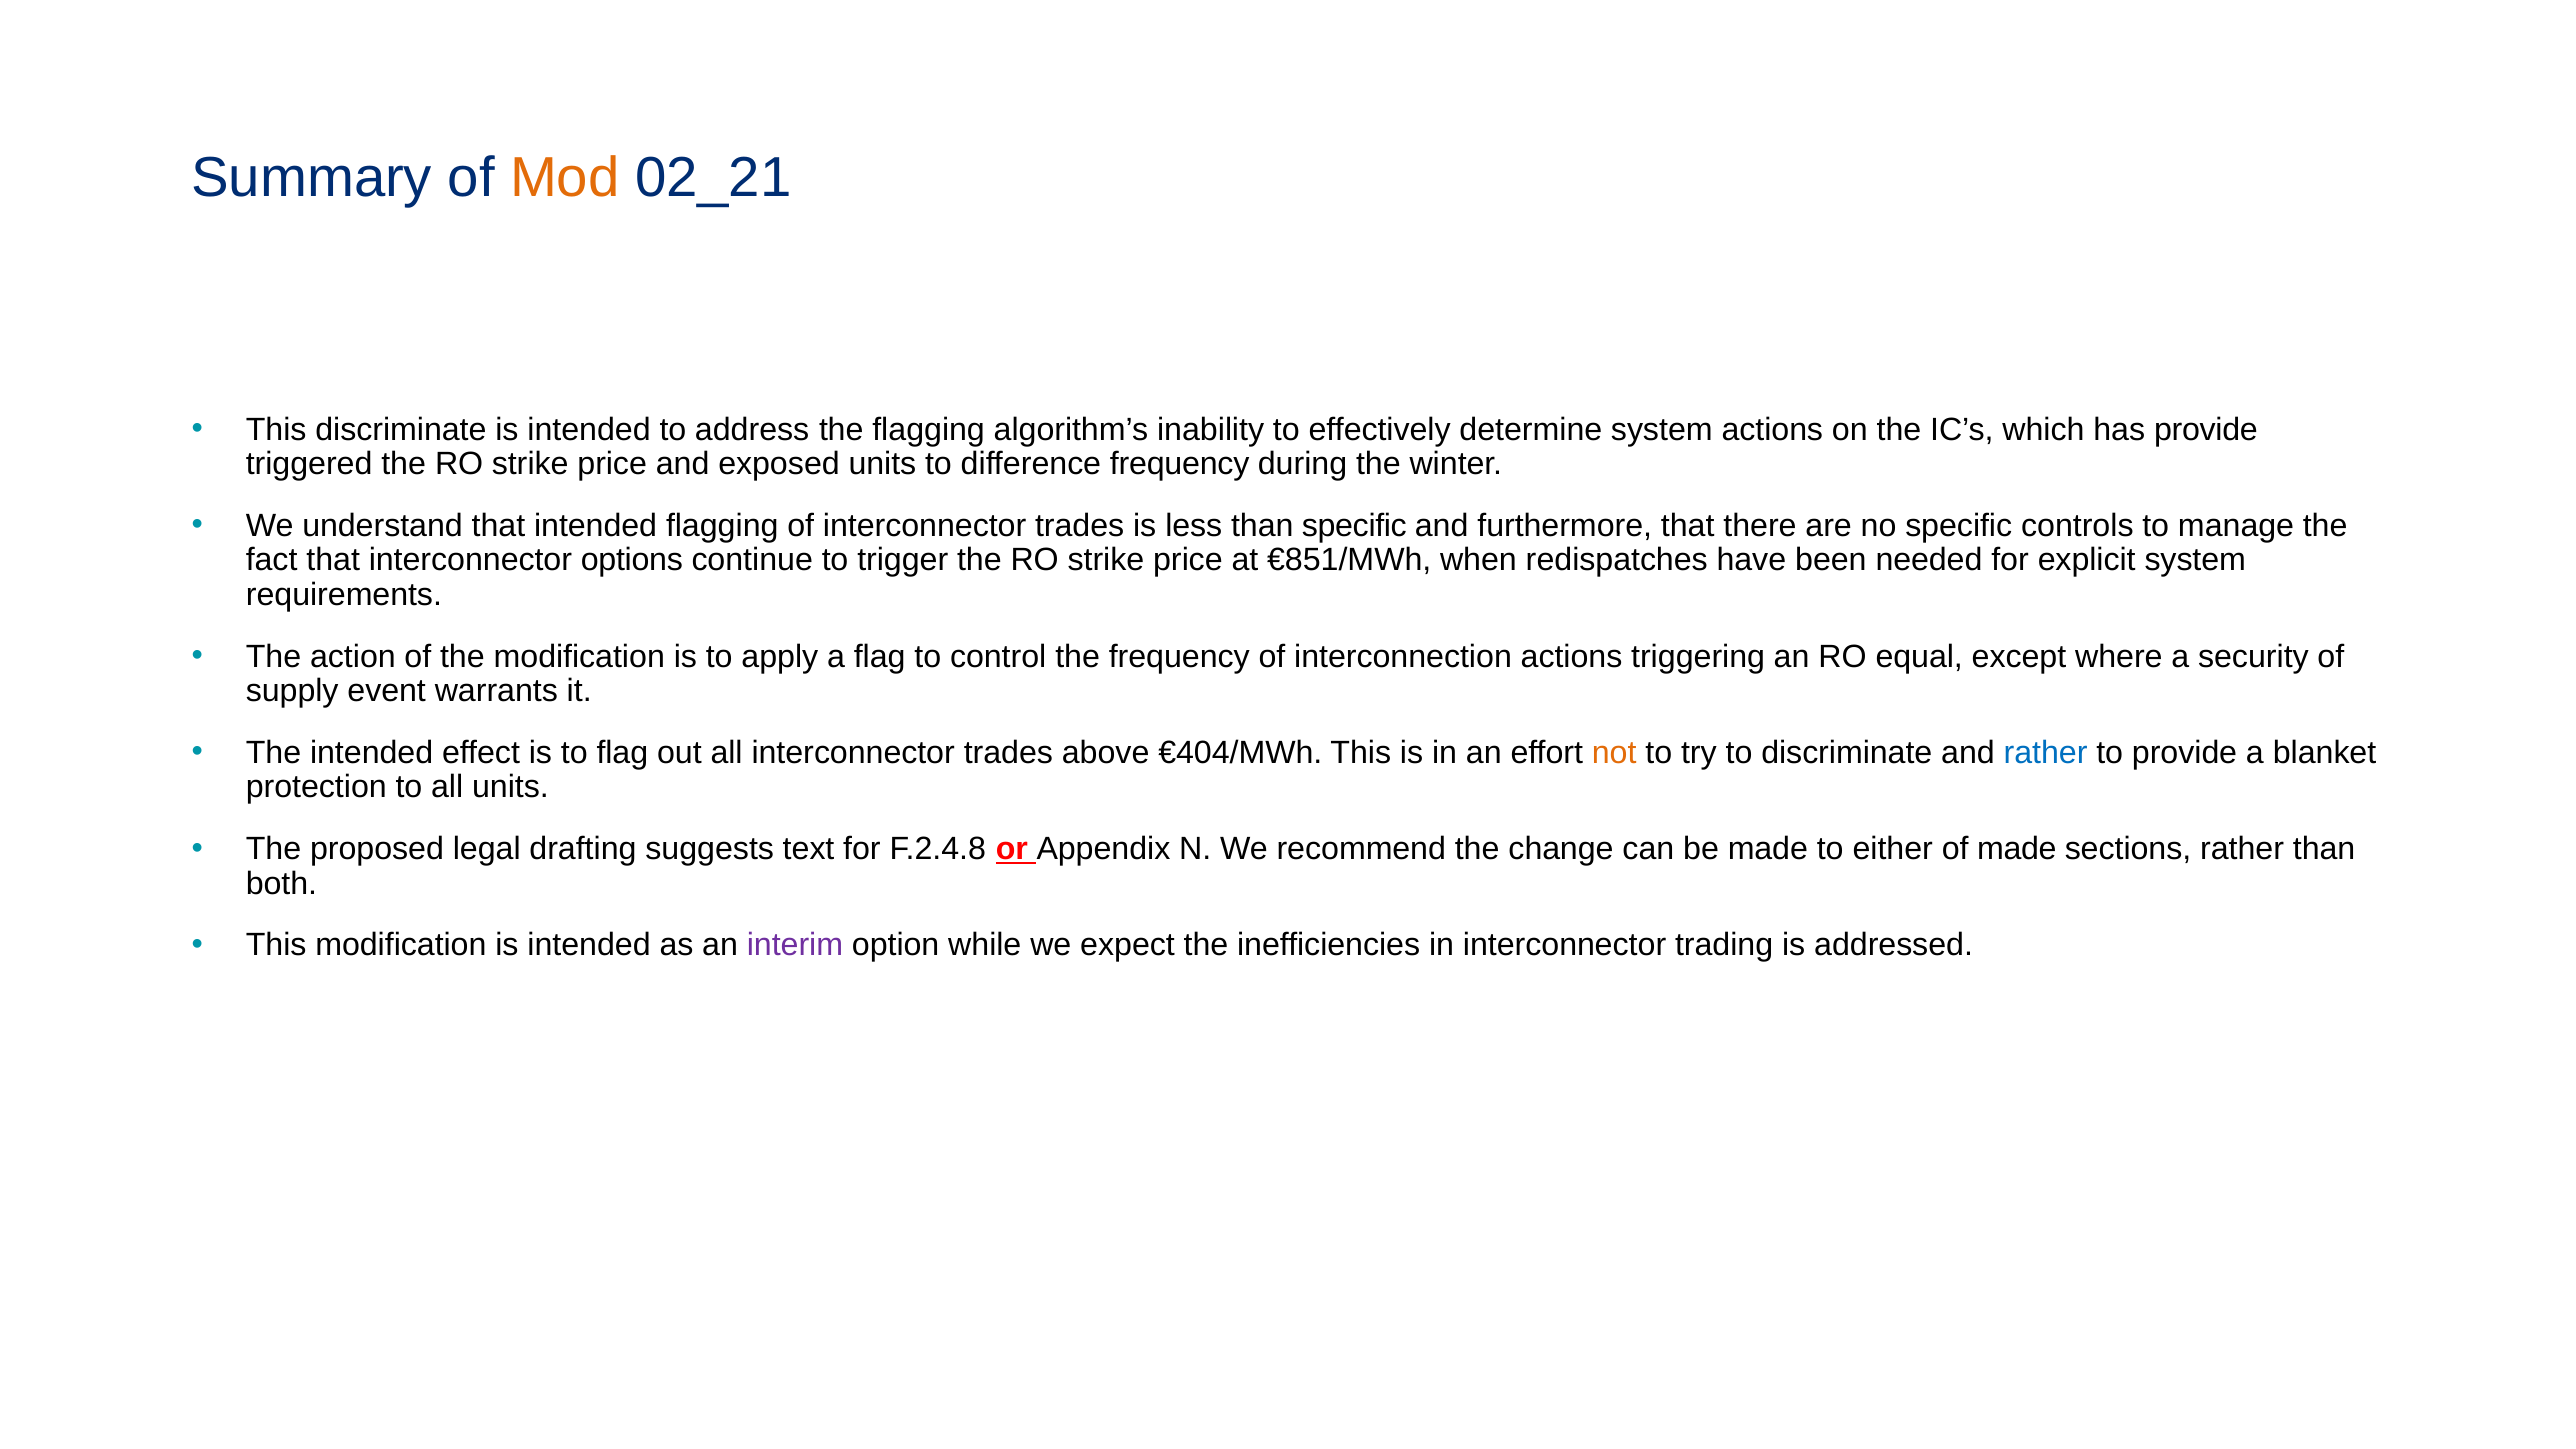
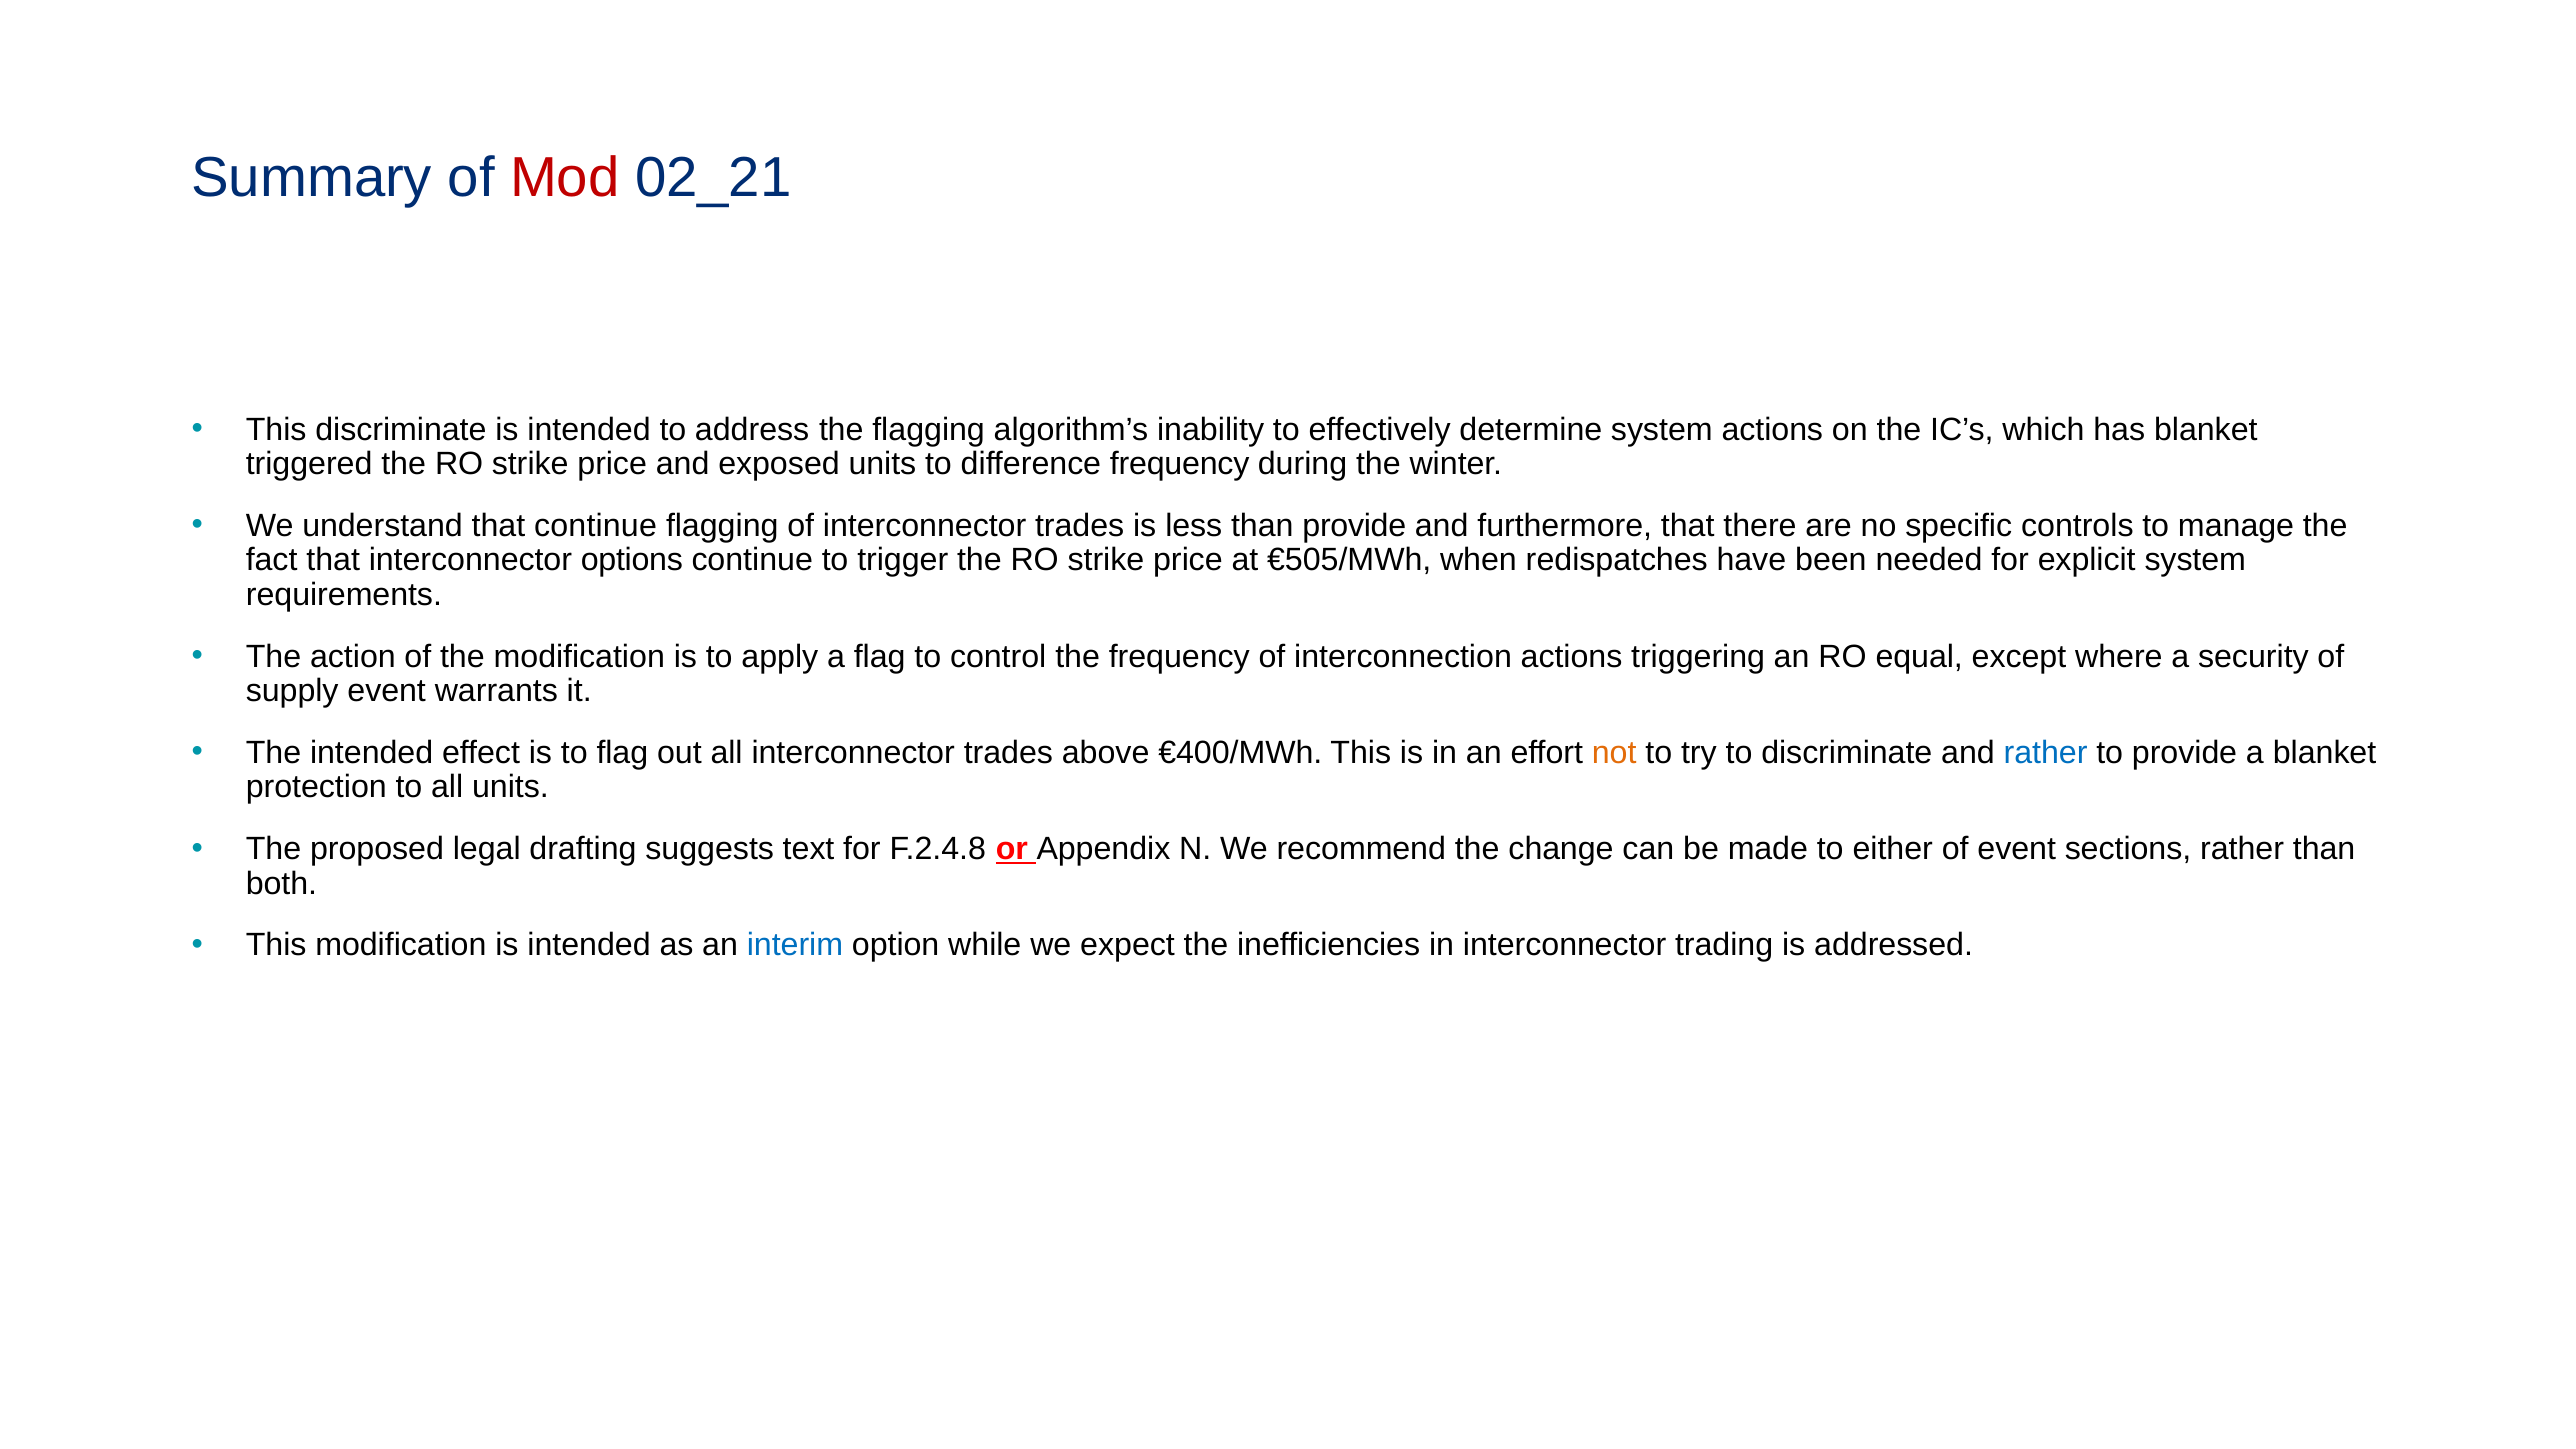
Mod colour: orange -> red
has provide: provide -> blanket
that intended: intended -> continue
than specific: specific -> provide
€851/MWh: €851/MWh -> €505/MWh
€404/MWh: €404/MWh -> €400/MWh
of made: made -> event
interim colour: purple -> blue
